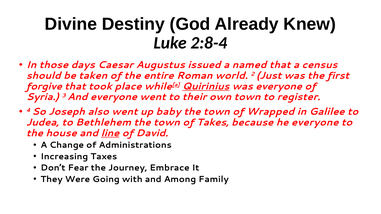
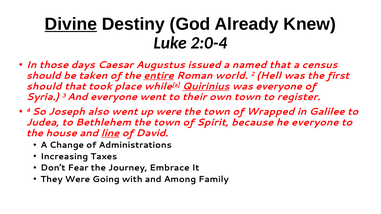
Divine underline: none -> present
2:8-4: 2:8-4 -> 2:0-4
entire underline: none -> present
Just: Just -> Hell
forgive at (44, 86): forgive -> should
up baby: baby -> were
Takes: Takes -> Spirit
